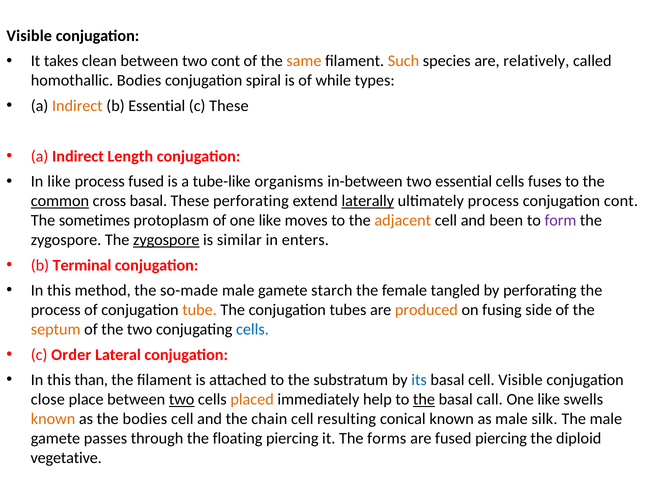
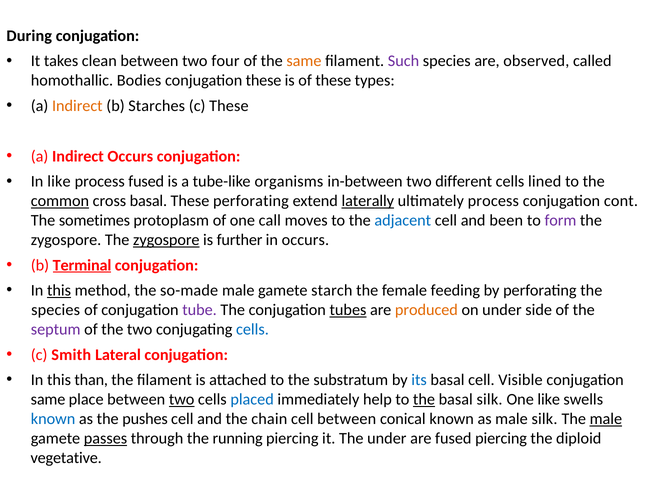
Visible at (29, 36): Visible -> During
two cont: cont -> four
Such colour: orange -> purple
relatively: relatively -> observed
conjugation spiral: spiral -> these
of while: while -> these
b Essential: Essential -> Starches
Indirect Length: Length -> Occurs
two essential: essential -> different
fuses: fuses -> lined
of one like: like -> call
adjacent colour: orange -> blue
similar: similar -> further
in enters: enters -> occurs
Terminal underline: none -> present
this at (59, 290) underline: none -> present
tangled: tangled -> feeding
process at (56, 310): process -> species
tube colour: orange -> purple
tubes underline: none -> present
on fusing: fusing -> under
septum colour: orange -> purple
Order: Order -> Smith
close at (48, 399): close -> same
placed colour: orange -> blue
basal call: call -> silk
known at (53, 419) colour: orange -> blue
the bodies: bodies -> pushes
cell resulting: resulting -> between
male at (606, 419) underline: none -> present
passes underline: none -> present
floating: floating -> running
The forms: forms -> under
